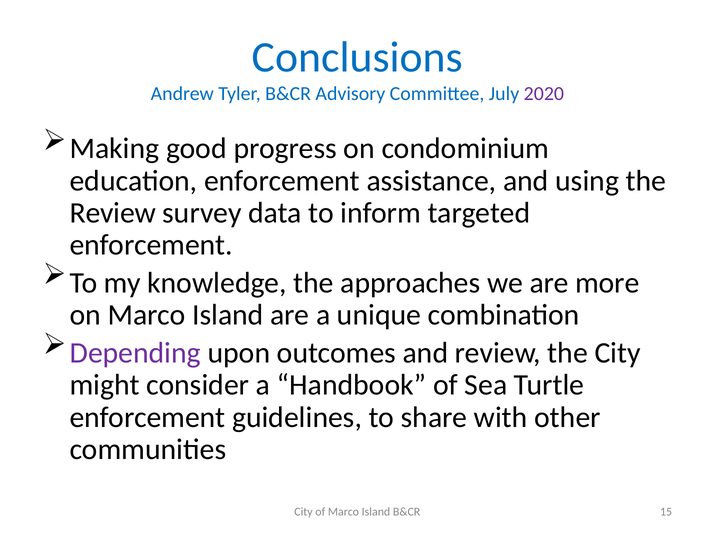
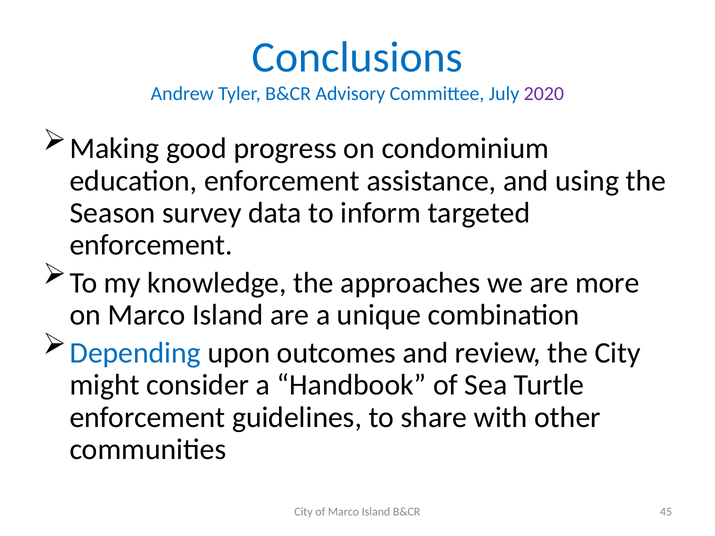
Review at (113, 213): Review -> Season
Depending colour: purple -> blue
15: 15 -> 45
